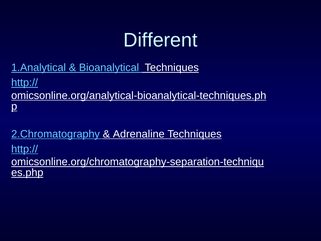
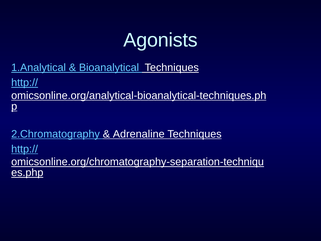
Different: Different -> Agonists
